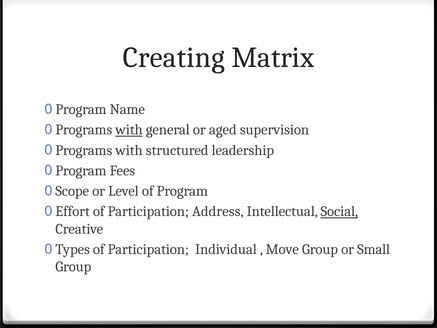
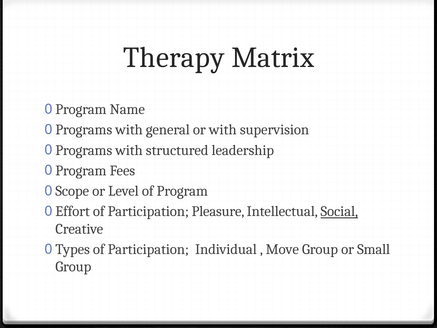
Creating: Creating -> Therapy
with at (129, 130) underline: present -> none
or aged: aged -> with
Address: Address -> Pleasure
